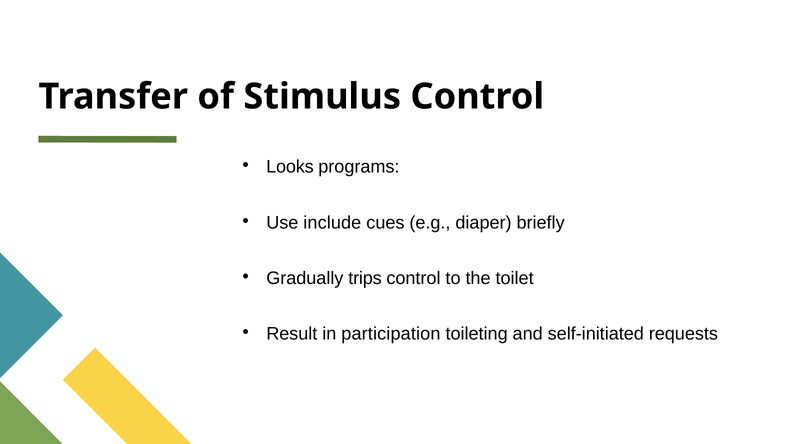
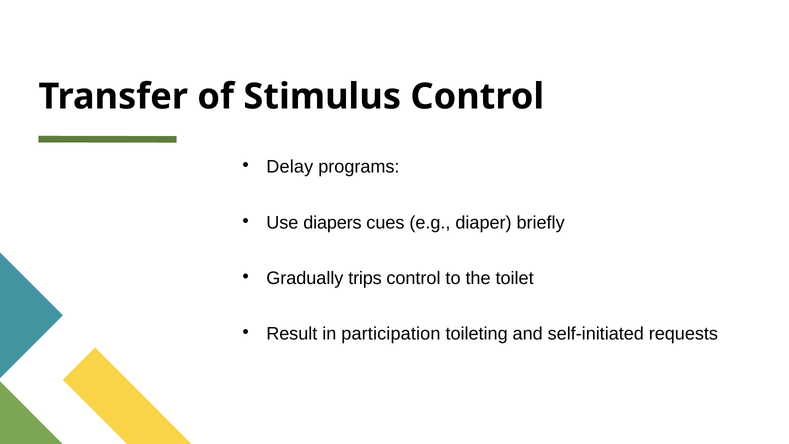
Looks: Looks -> Delay
include: include -> diapers
